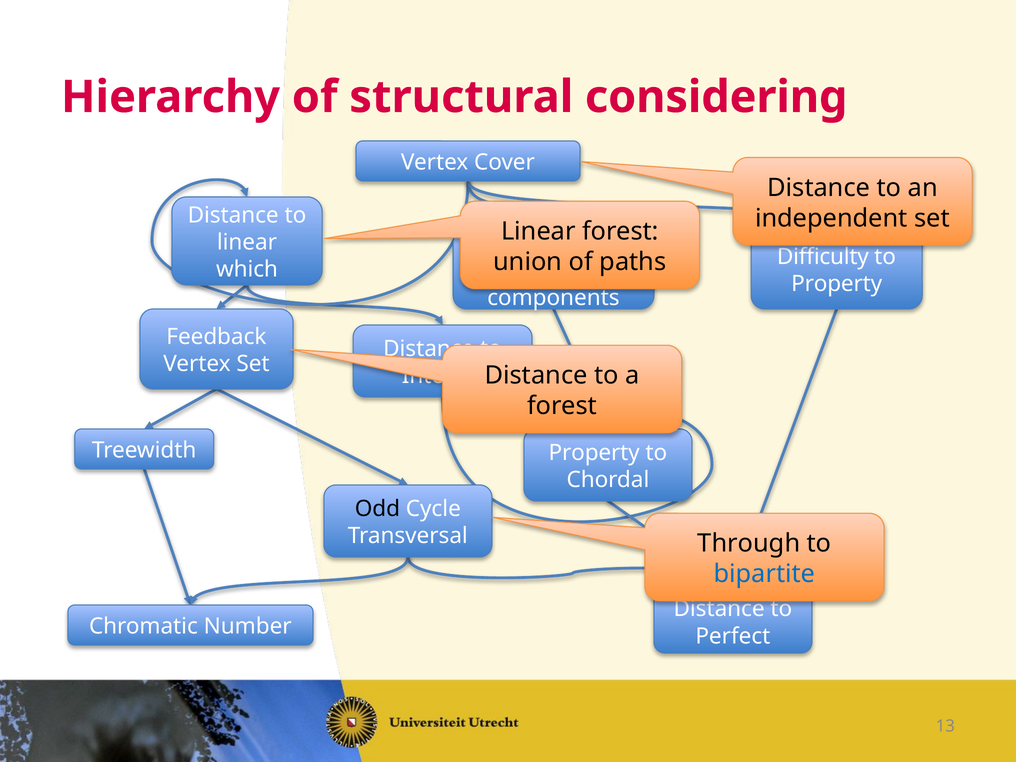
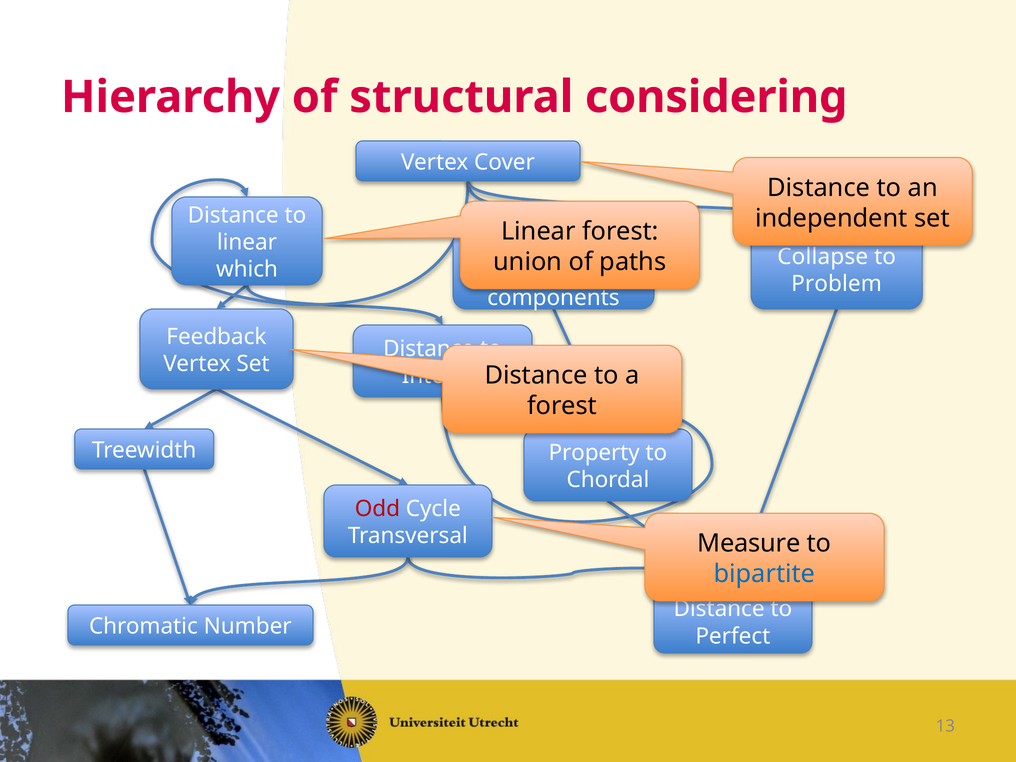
Difficulty: Difficulty -> Collapse
Property at (837, 284): Property -> Problem
Odd colour: black -> red
Through: Through -> Measure
